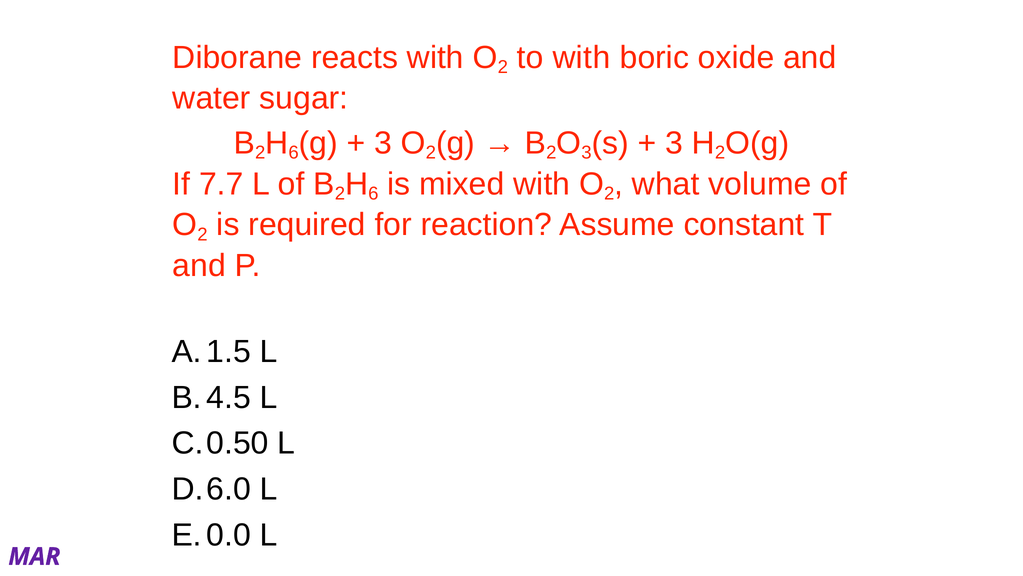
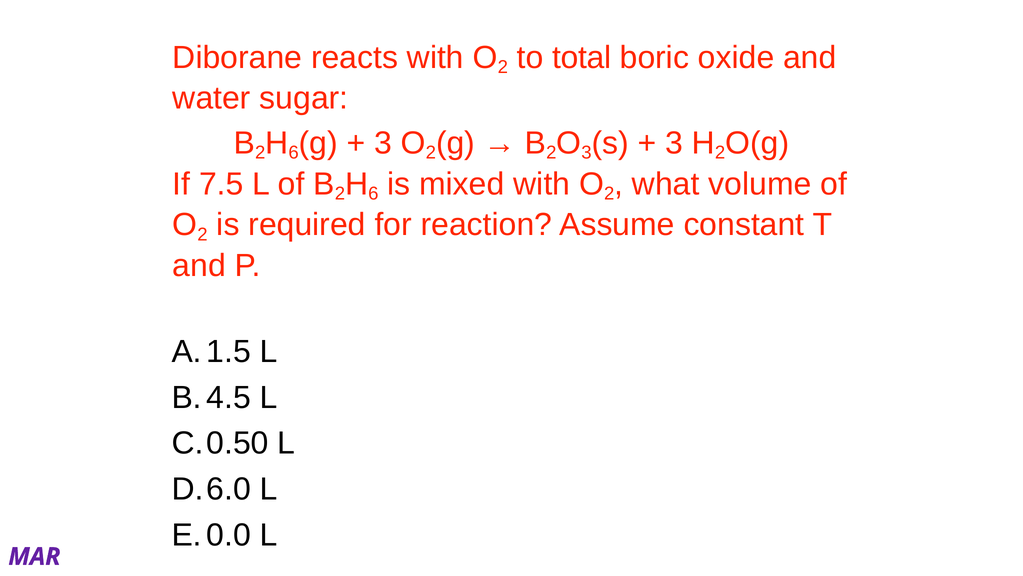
to with: with -> total
7.7: 7.7 -> 7.5
